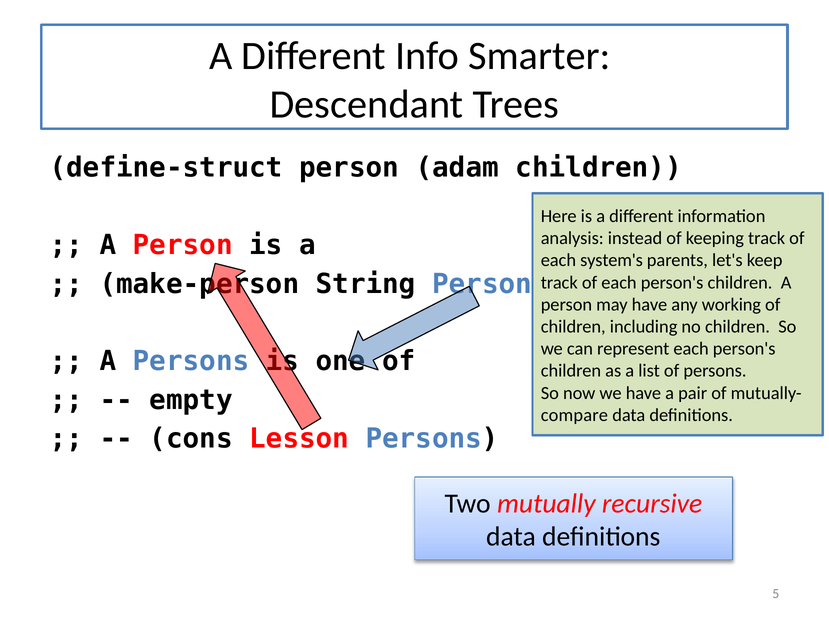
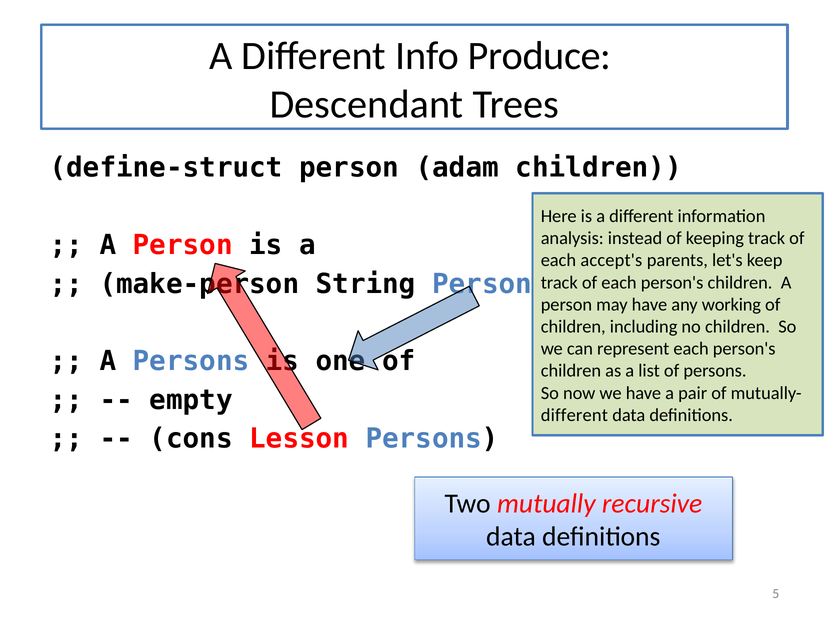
Smarter: Smarter -> Produce
system's: system's -> accept's
compare at (574, 415): compare -> different
